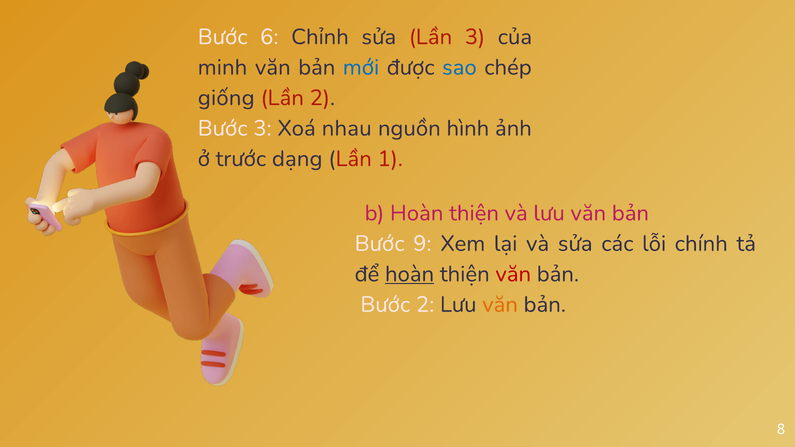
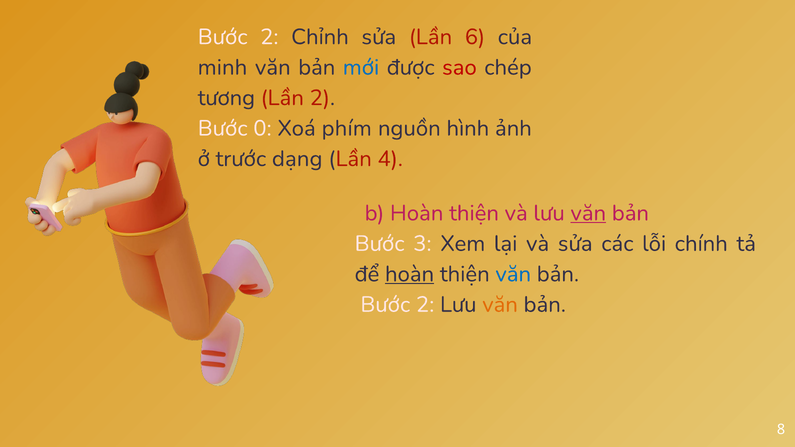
6 at (269, 37): 6 -> 2
Lần 3: 3 -> 6
sao colour: blue -> red
giống: giống -> tương
Bước 3: 3 -> 0
nhau: nhau -> phím
1: 1 -> 4
văn at (588, 213) underline: none -> present
9: 9 -> 3
văn at (513, 274) colour: red -> blue
